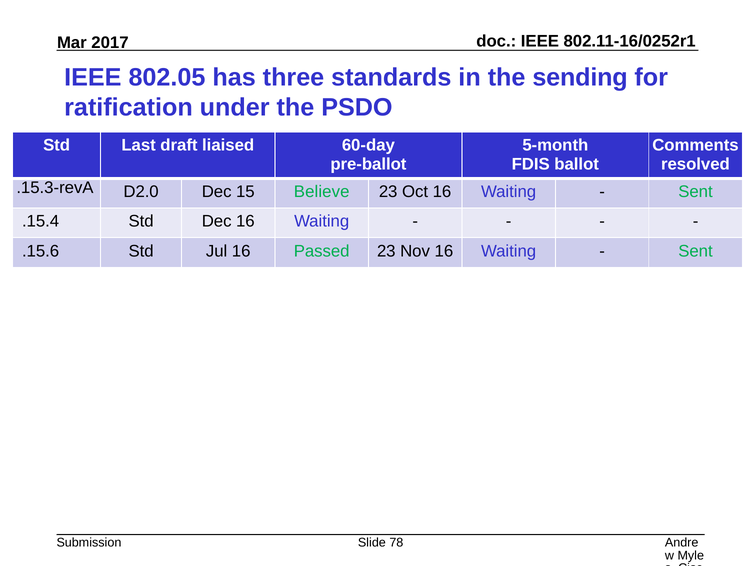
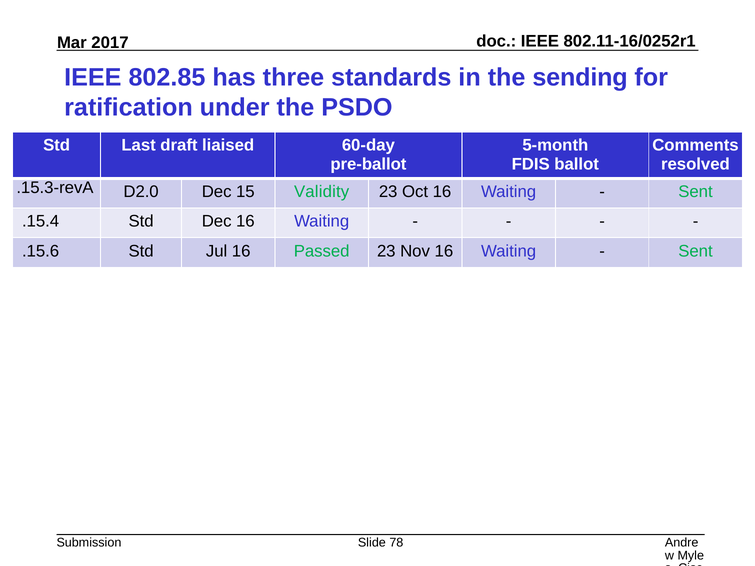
802.05: 802.05 -> 802.85
Believe: Believe -> Validity
